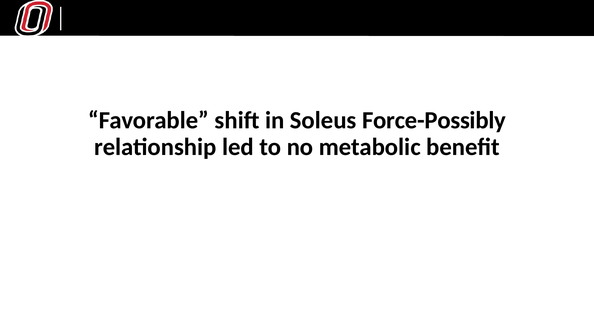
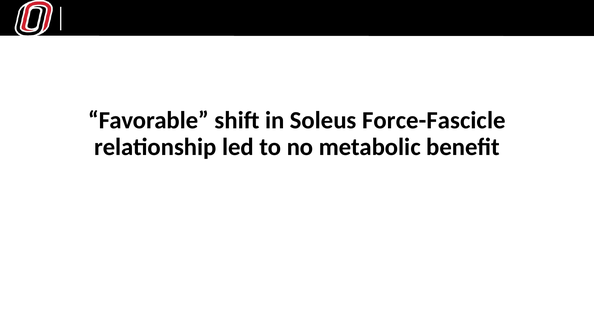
Force-Possibly: Force-Possibly -> Force-Fascicle
